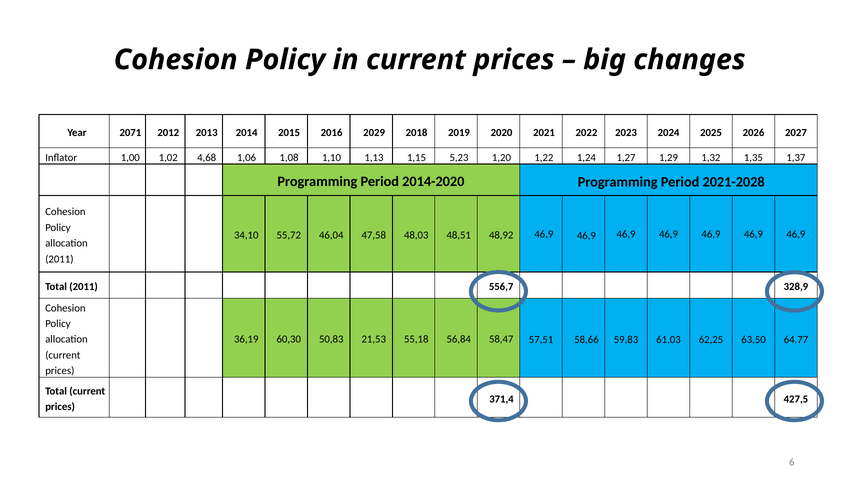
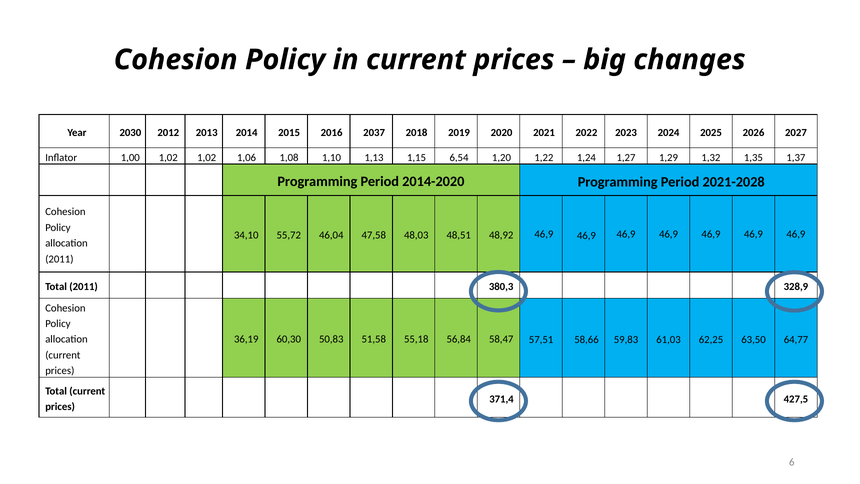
2071: 2071 -> 2030
2029: 2029 -> 2037
1,02 4,68: 4,68 -> 1,02
5,23: 5,23 -> 6,54
556,7: 556,7 -> 380,3
21,53: 21,53 -> 51,58
